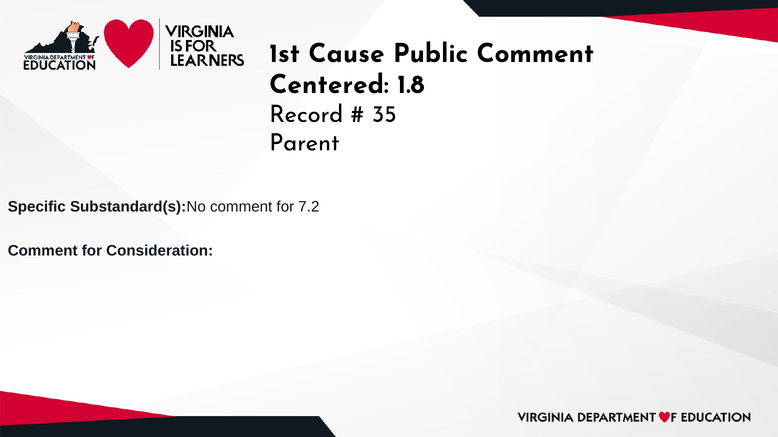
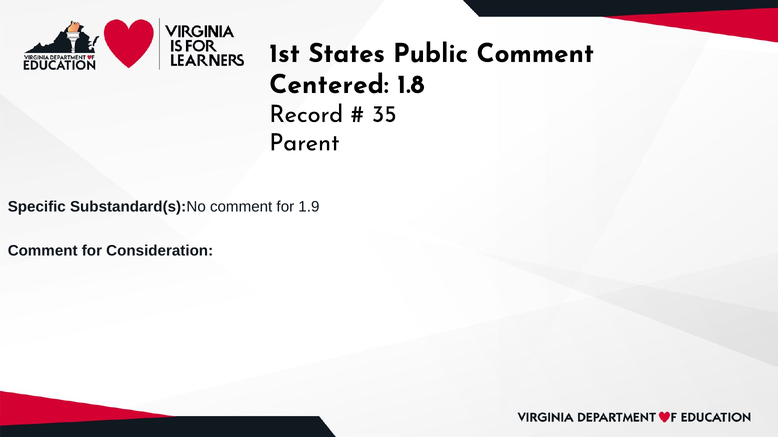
Cause: Cause -> States
7.2: 7.2 -> 1.9
